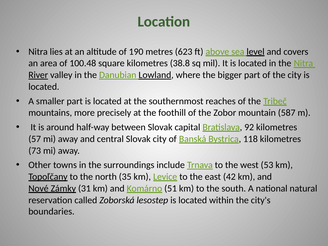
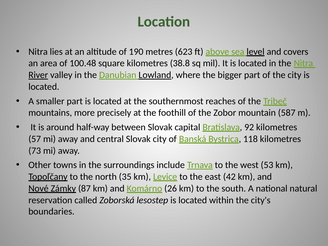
31: 31 -> 87
51: 51 -> 26
